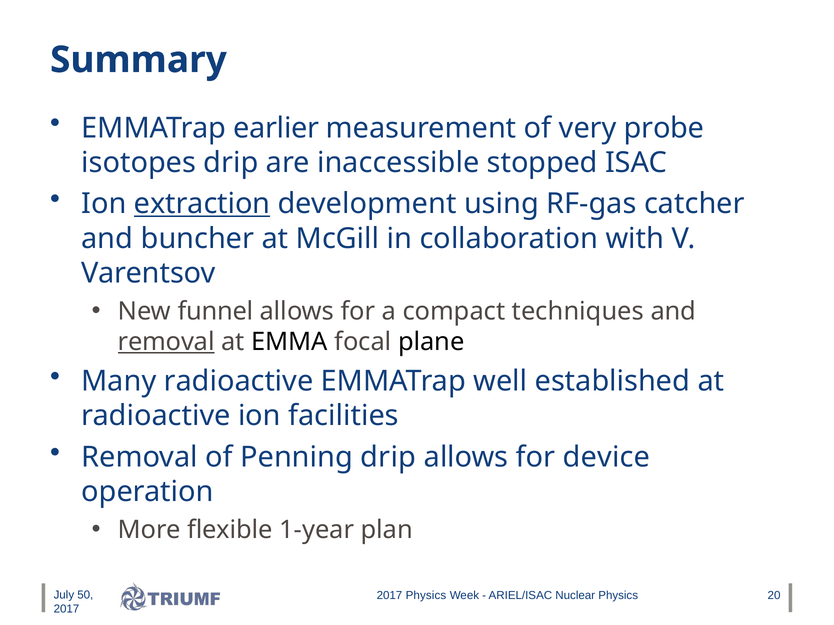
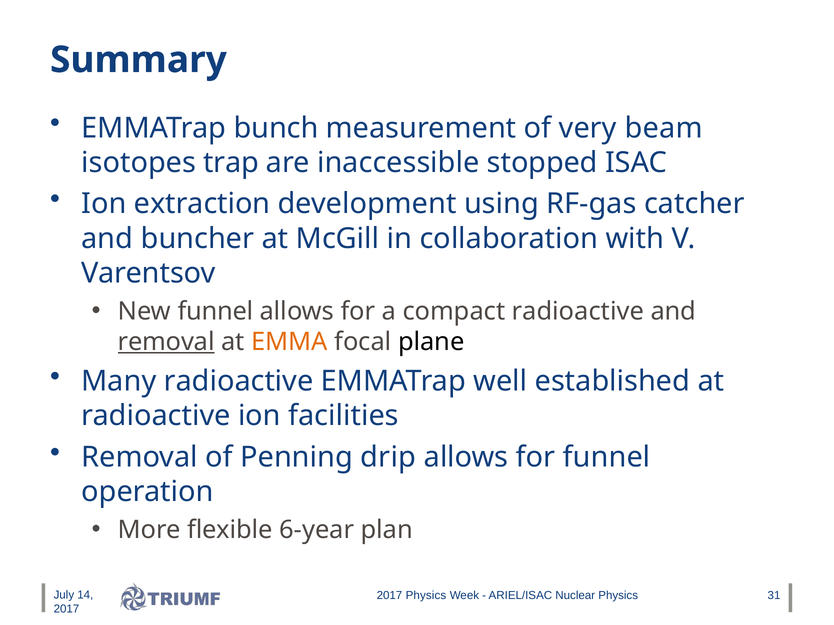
earlier: earlier -> bunch
probe: probe -> beam
isotopes drip: drip -> trap
extraction underline: present -> none
compact techniques: techniques -> radioactive
EMMA colour: black -> orange
for device: device -> funnel
1-year: 1-year -> 6-year
50: 50 -> 14
20: 20 -> 31
